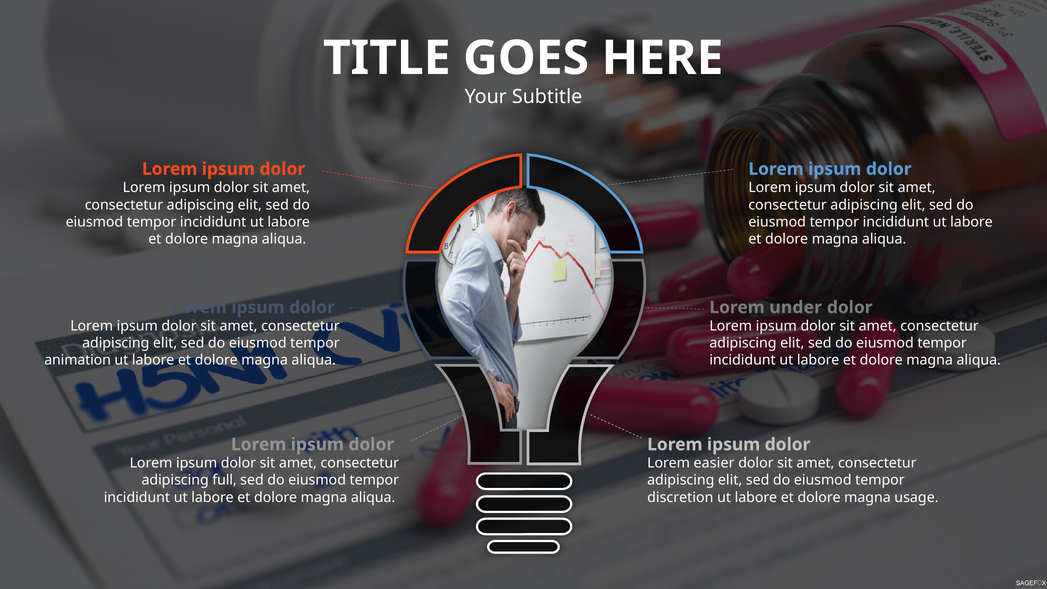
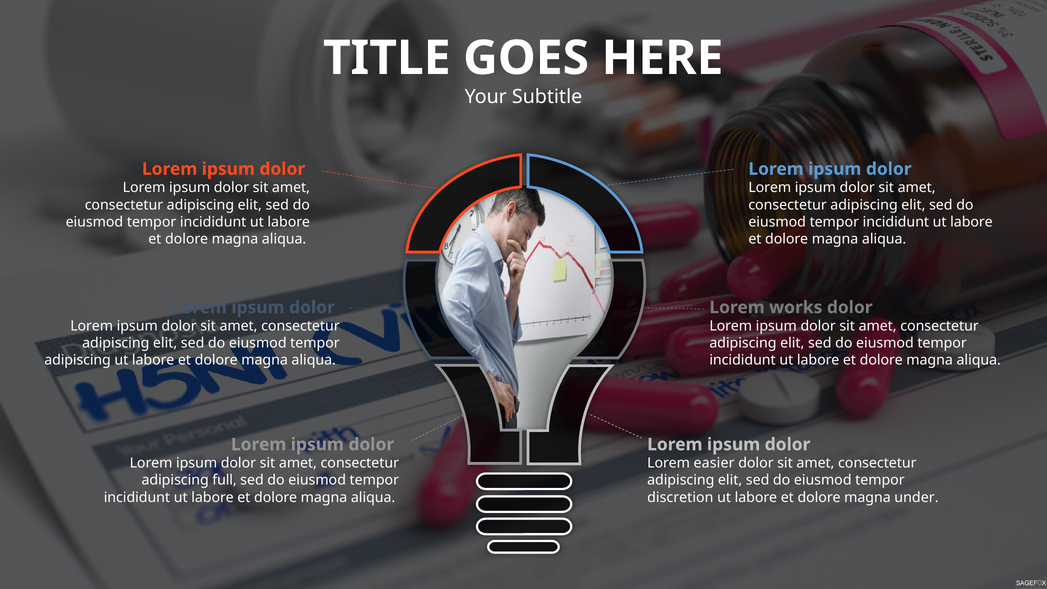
under: under -> works
animation at (78, 360): animation -> adipiscing
usage: usage -> under
